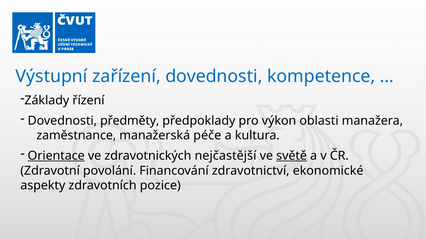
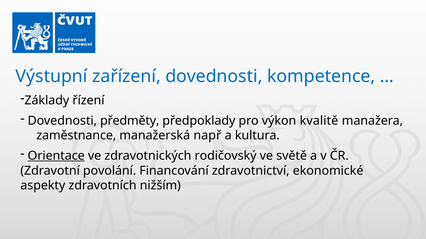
oblasti: oblasti -> kvalitě
péče: péče -> např
nejčastější: nejčastější -> rodičovský
světě underline: present -> none
pozice: pozice -> nižším
